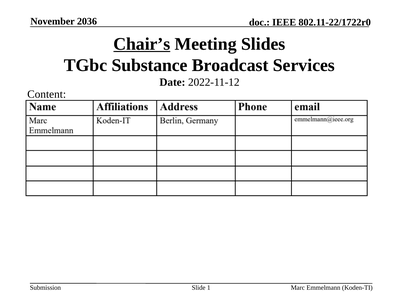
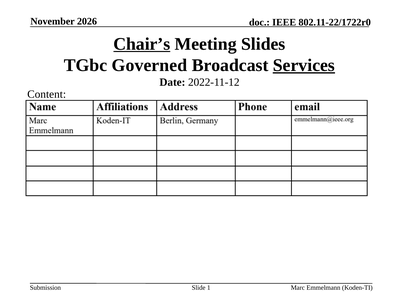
2036: 2036 -> 2026
Substance: Substance -> Governed
Services underline: none -> present
